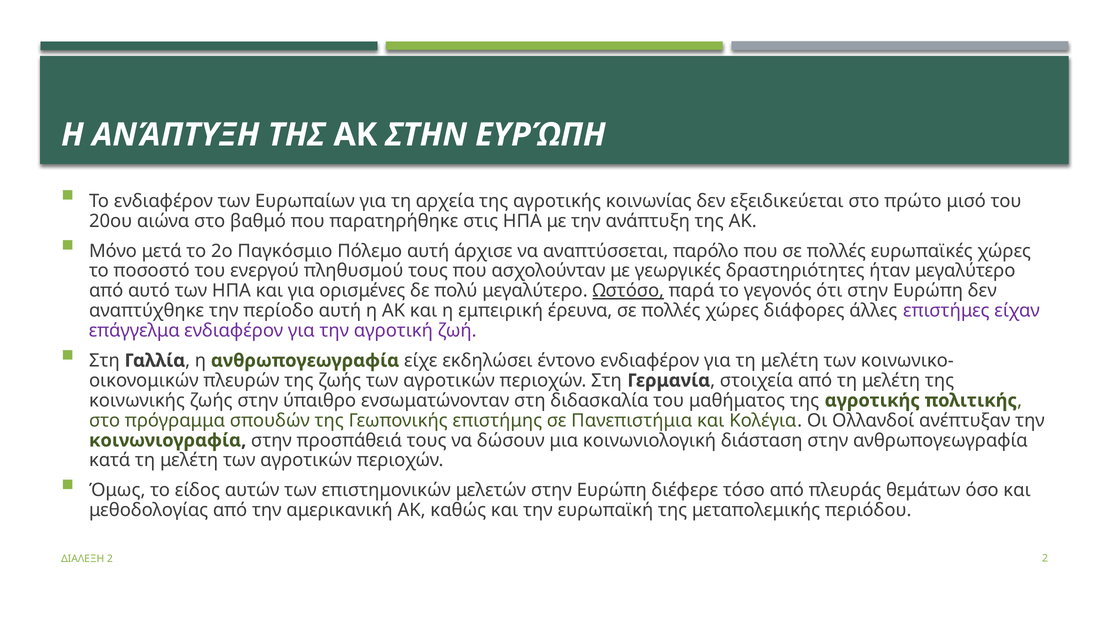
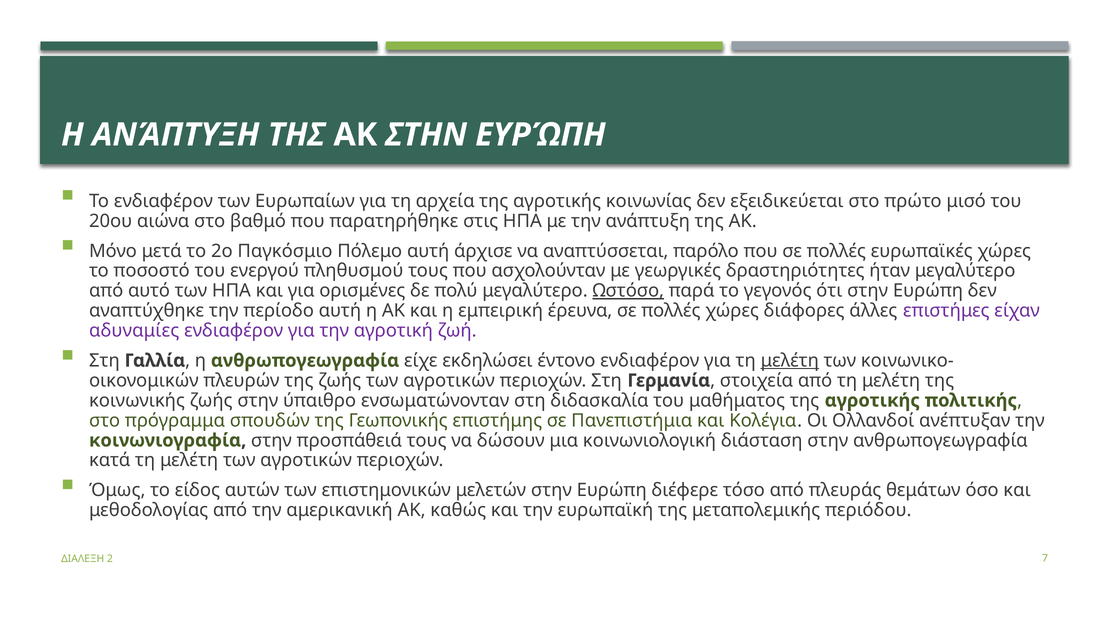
επάγγελμα: επάγγελμα -> αδυναμίες
μελέτη at (790, 361) underline: none -> present
2 2: 2 -> 7
